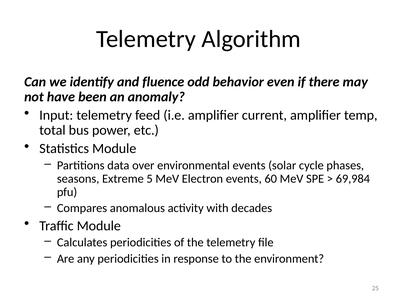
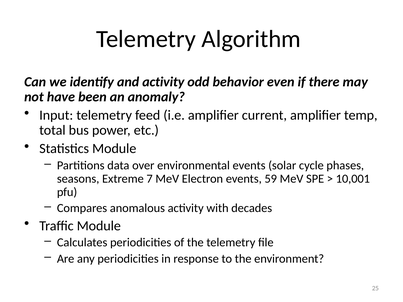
and fluence: fluence -> activity
5: 5 -> 7
60: 60 -> 59
69,984: 69,984 -> 10,001
